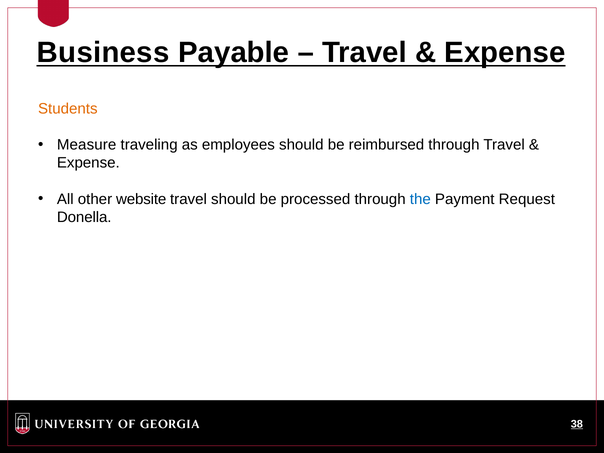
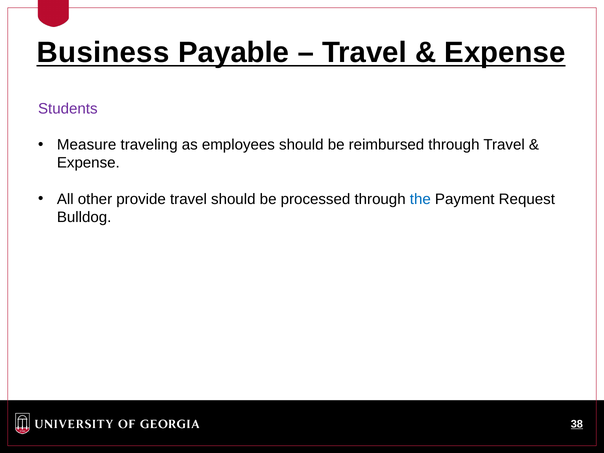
Students colour: orange -> purple
website: website -> provide
Donella: Donella -> Bulldog
